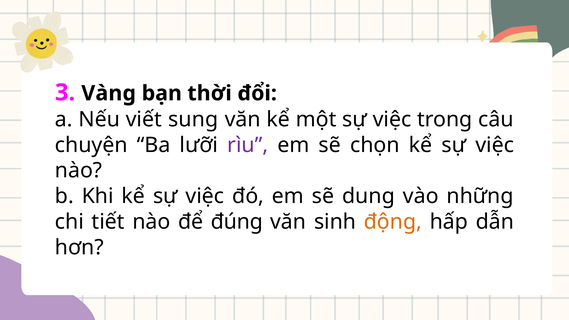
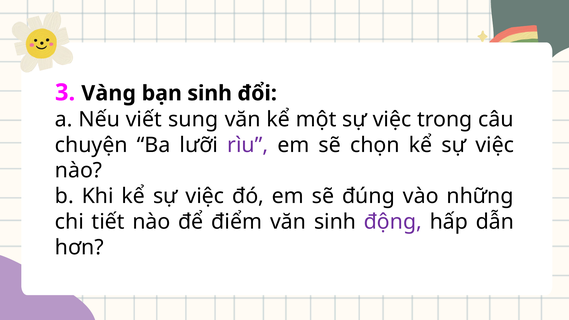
bạn thời: thời -> sinh
dung: dung -> đúng
đúng: đúng -> điểm
động colour: orange -> purple
